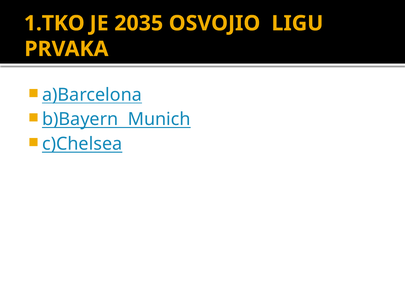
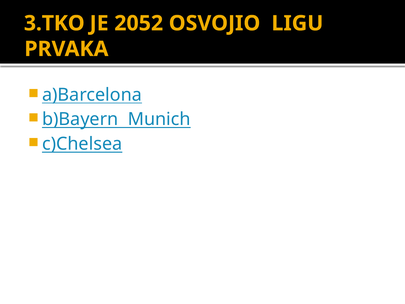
1.TKO: 1.TKO -> 3.TKO
2035: 2035 -> 2052
